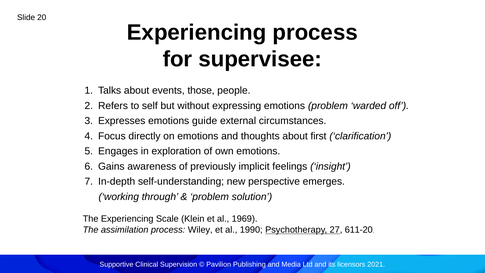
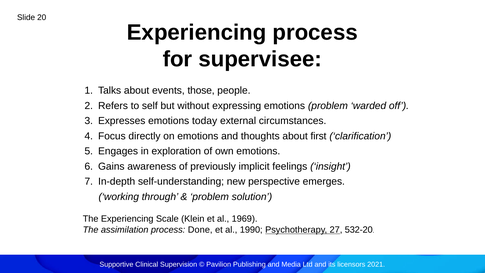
guide: guide -> today
Wiley: Wiley -> Done
611-20: 611-20 -> 532-20
